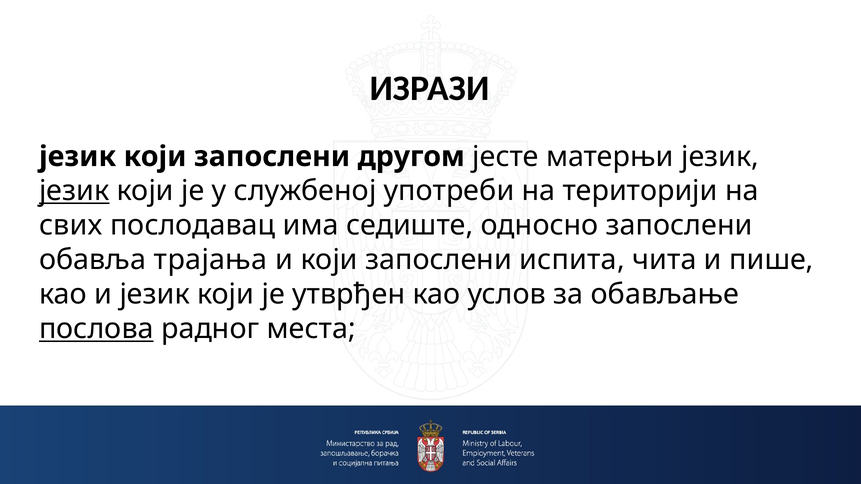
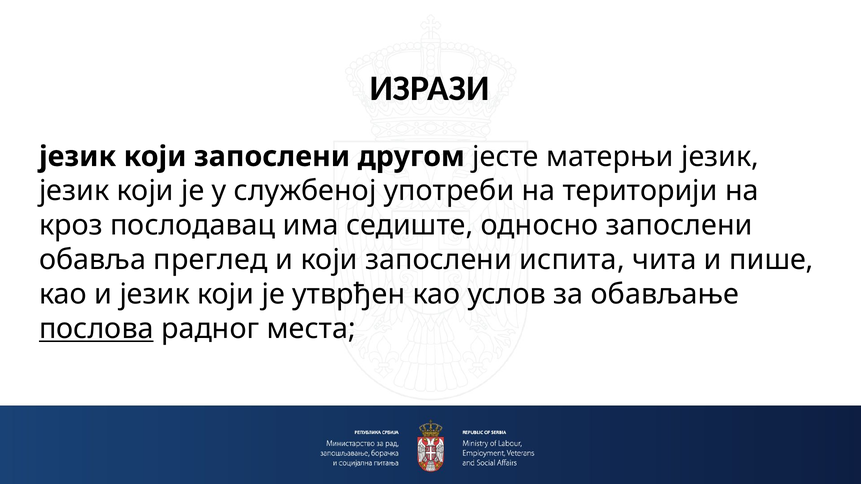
језик at (74, 191) underline: present -> none
свих: свих -> кроз
трајања: трајања -> преглед
